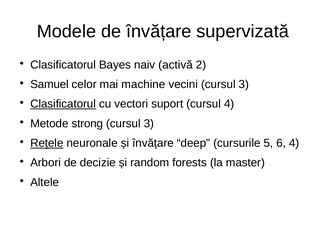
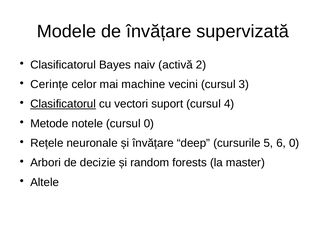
Samuel: Samuel -> Cerințe
strong: strong -> notele
3 at (149, 124): 3 -> 0
Rețele underline: present -> none
6 4: 4 -> 0
